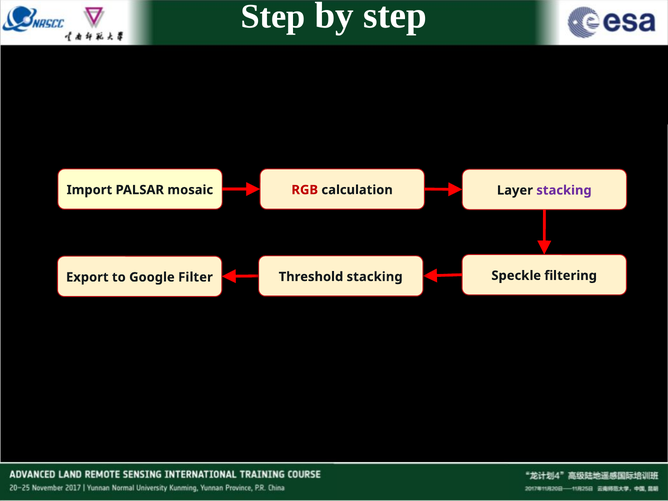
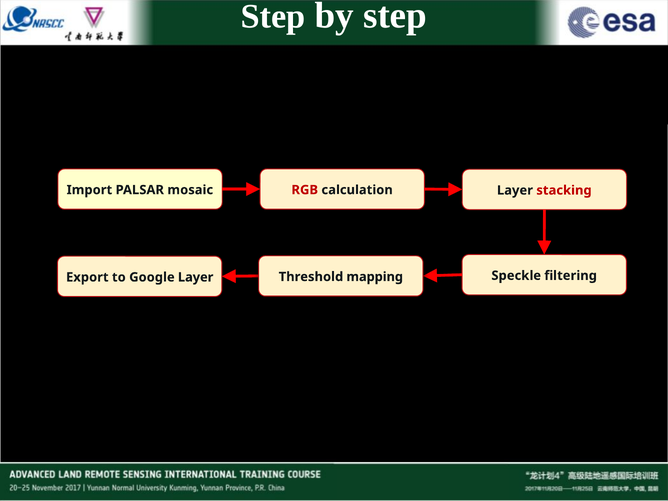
stacking at (564, 190) colour: purple -> red
Threshold stacking: stacking -> mapping
Google Filter: Filter -> Layer
